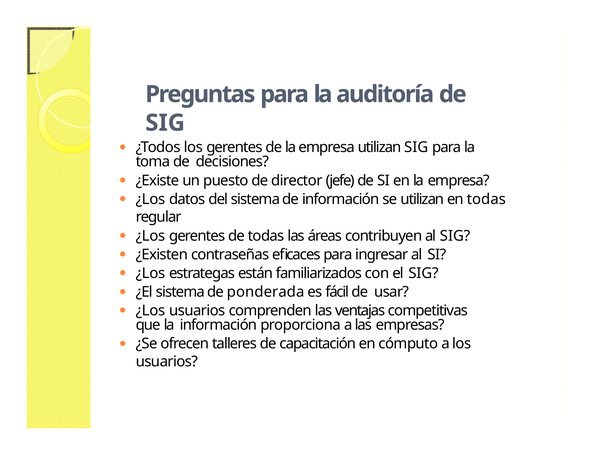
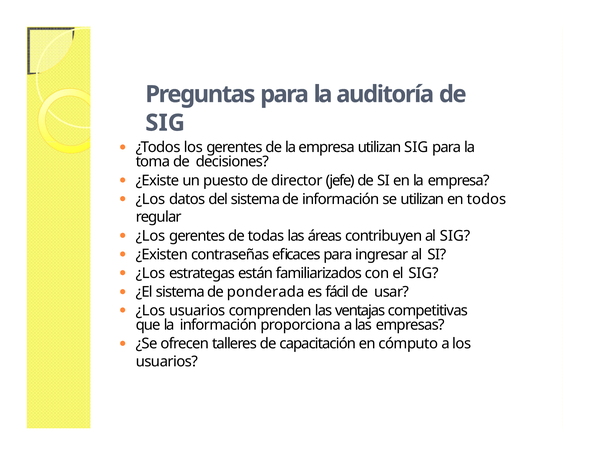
en todas: todas -> todos
